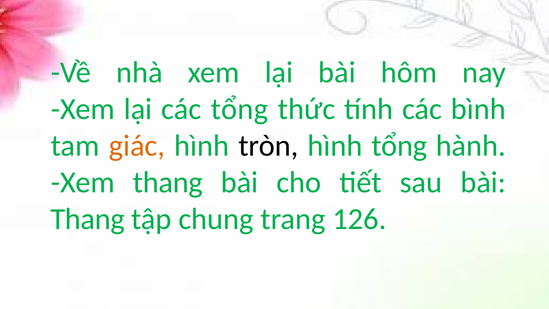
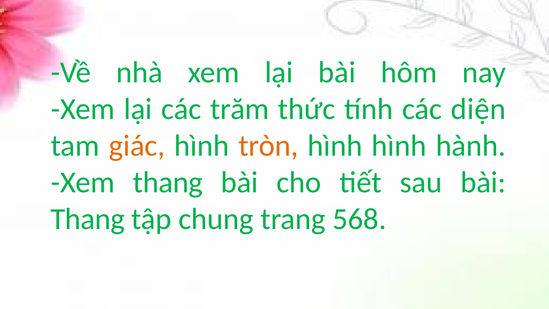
các tổng: tổng -> trăm
bình: bình -> diện
tròn colour: black -> orange
hình tổng: tổng -> hình
126: 126 -> 568
